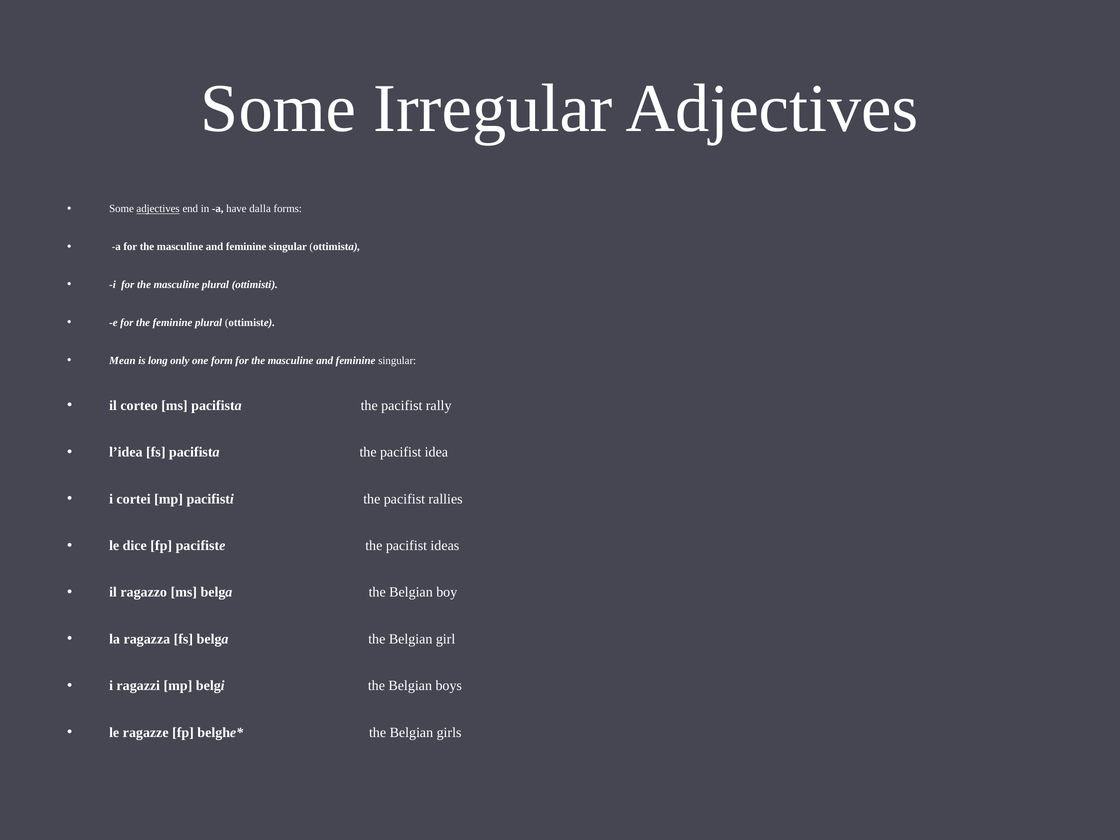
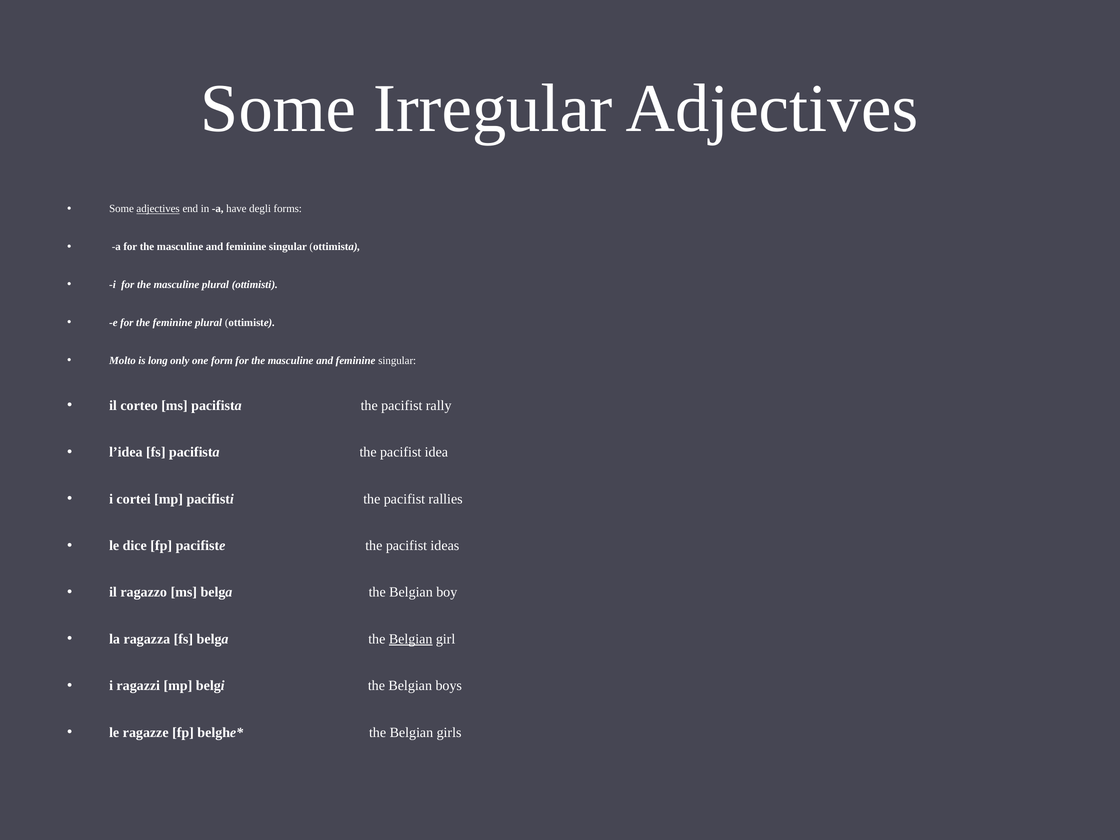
dalla: dalla -> degli
Mean: Mean -> Molto
Belgian at (411, 639) underline: none -> present
